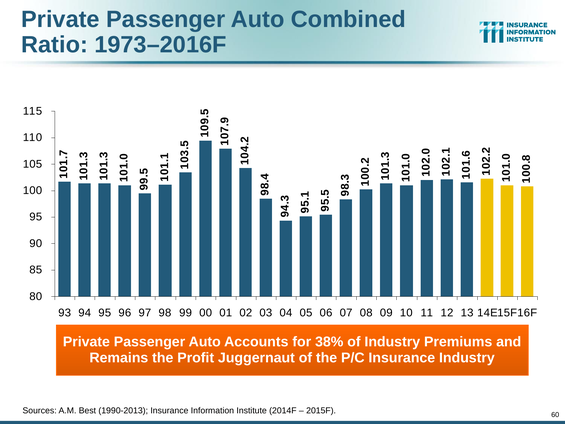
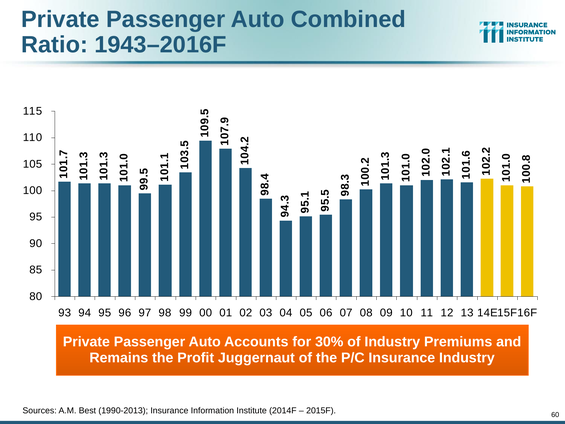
1973–2016F: 1973–2016F -> 1943–2016F
38%: 38% -> 30%
